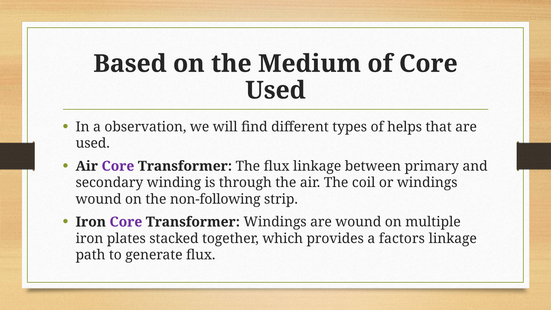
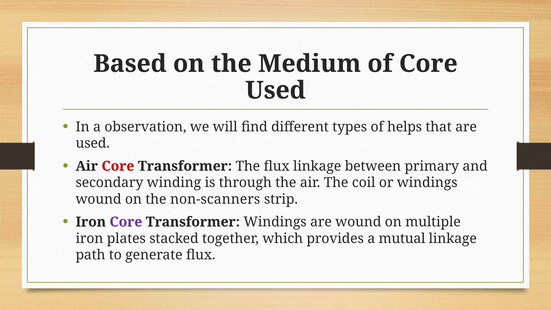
Core at (118, 166) colour: purple -> red
non-following: non-following -> non-scanners
factors: factors -> mutual
